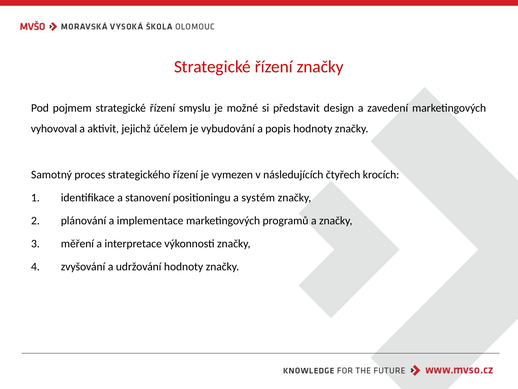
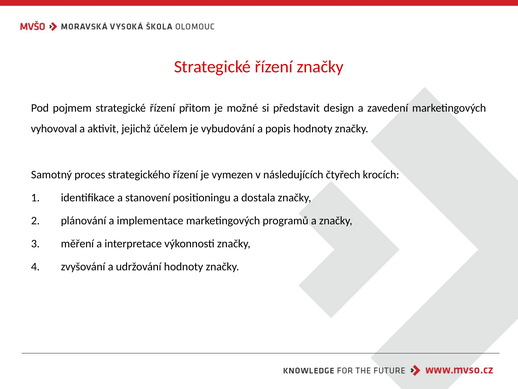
smyslu: smyslu -> přitom
systém: systém -> dostala
